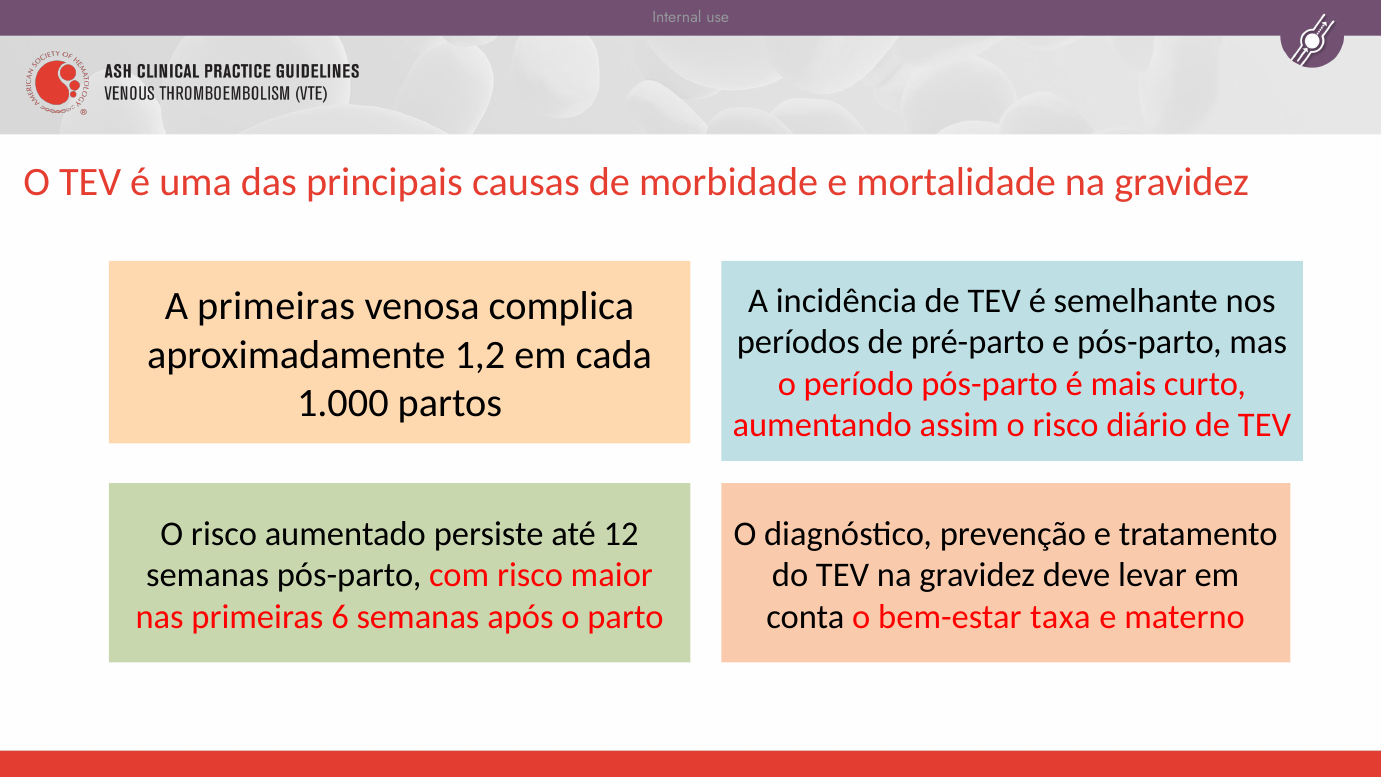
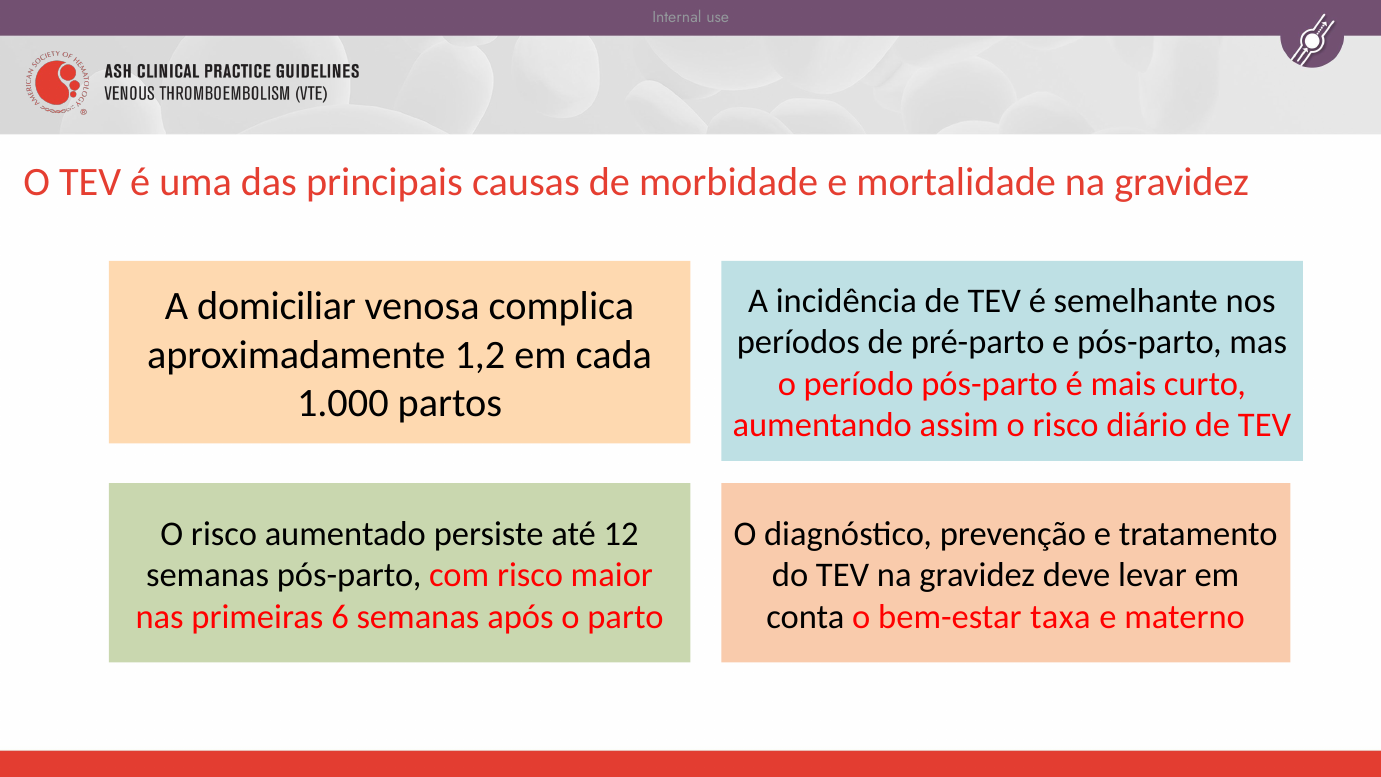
A primeiras: primeiras -> domiciliar
